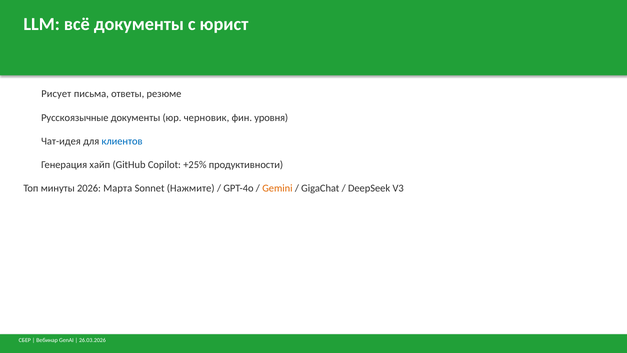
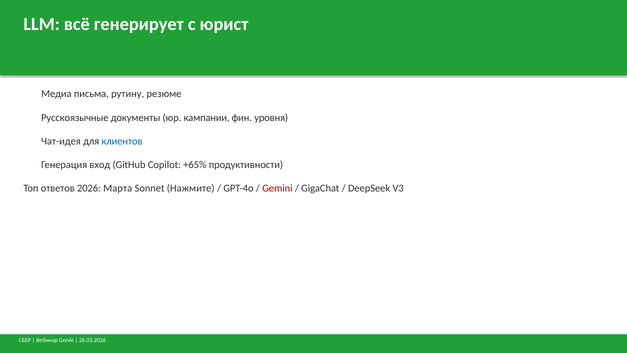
всё документы: документы -> генерирует
Рисует: Рисует -> Медиа
ответы: ответы -> рутину
черновик: черновик -> кампании
хайп: хайп -> вход
+25%: +25% -> +65%
минуты: минуты -> ответов
Gemini colour: orange -> red
